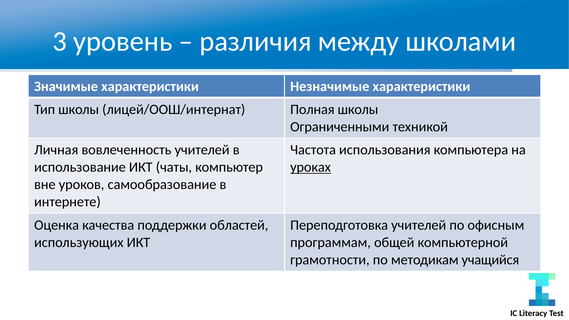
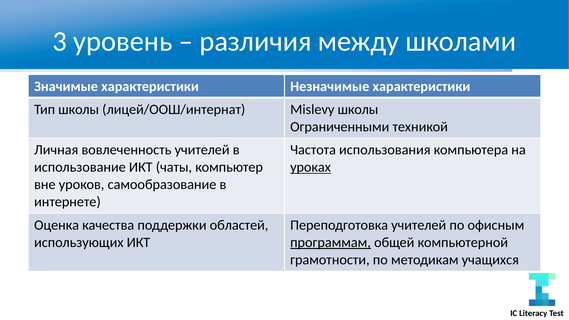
Полная: Полная -> Mislevy
программам underline: none -> present
учащийся: учащийся -> учащихся
